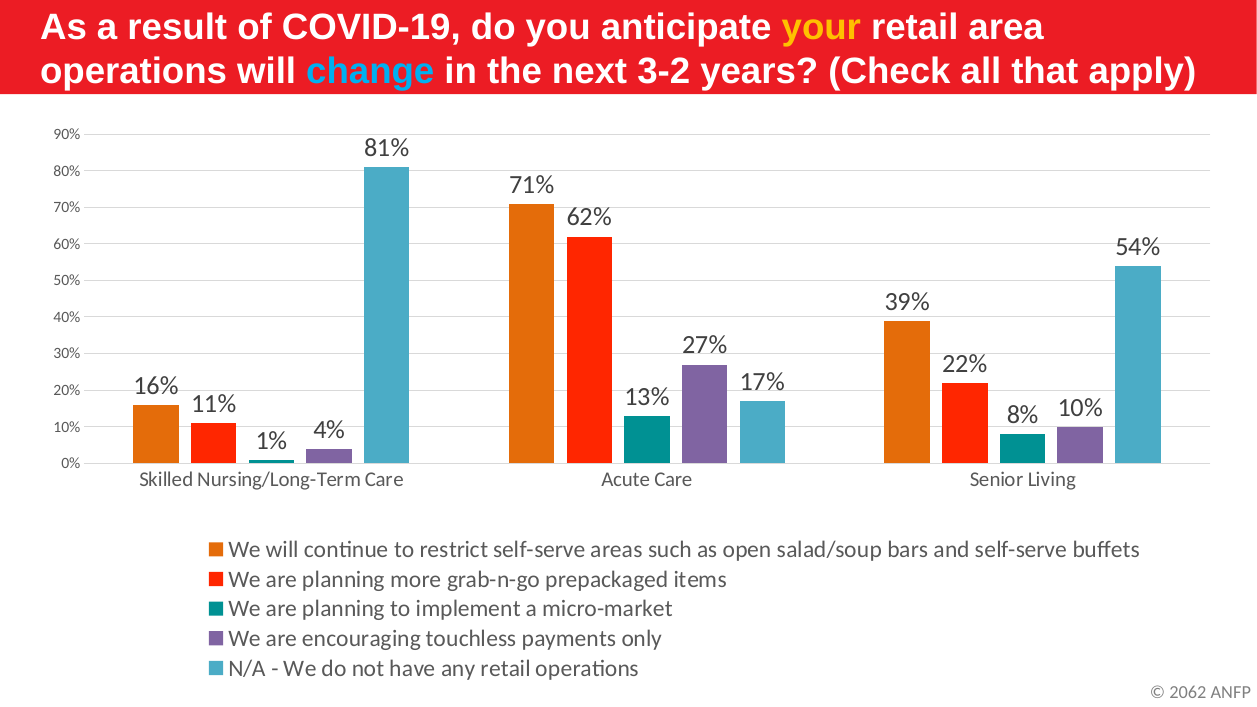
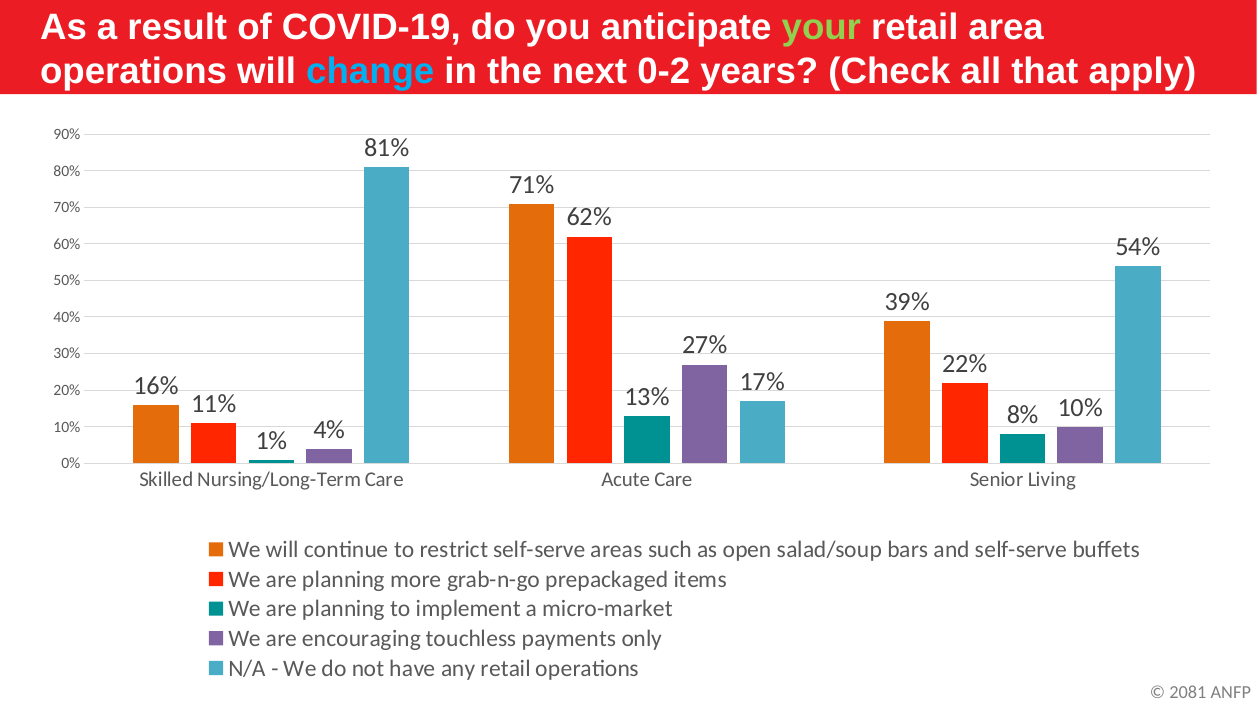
your colour: yellow -> light green
3-2: 3-2 -> 0-2
2062: 2062 -> 2081
